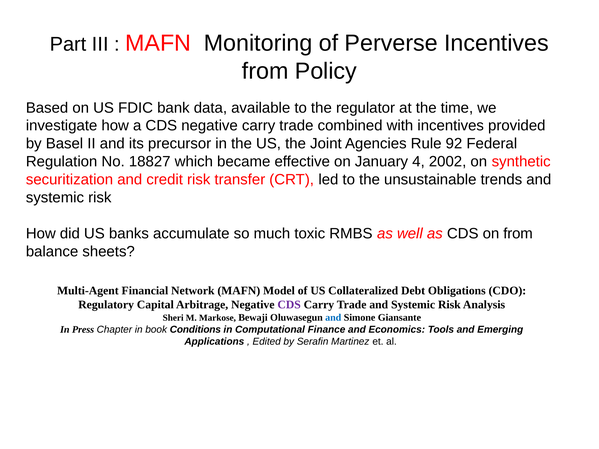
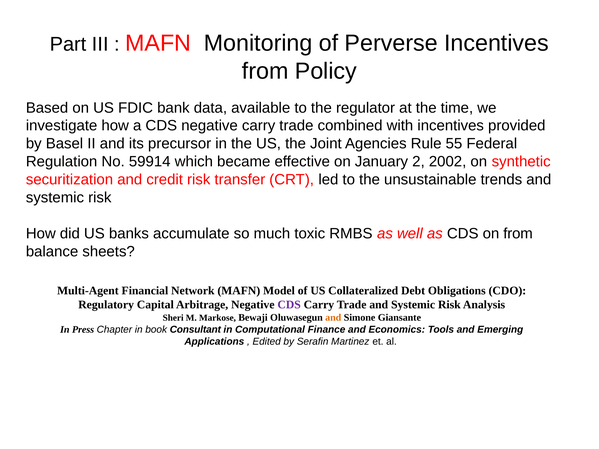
92: 92 -> 55
18827: 18827 -> 59914
4: 4 -> 2
and at (333, 318) colour: blue -> orange
Conditions: Conditions -> Consultant
